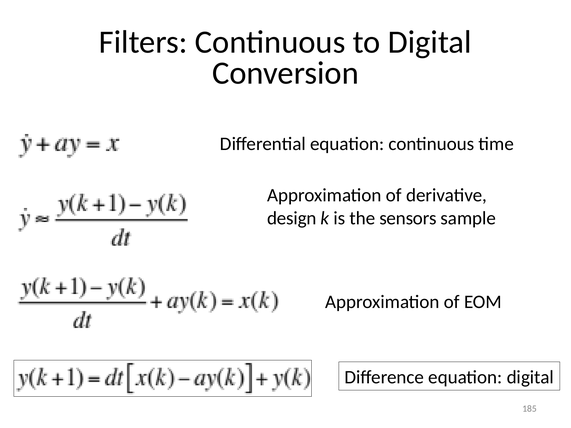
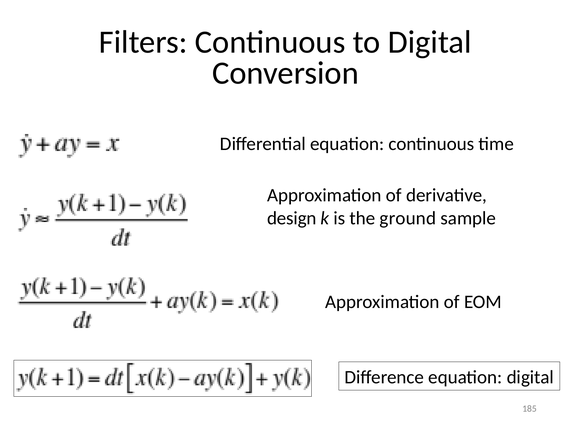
sensors: sensors -> ground
